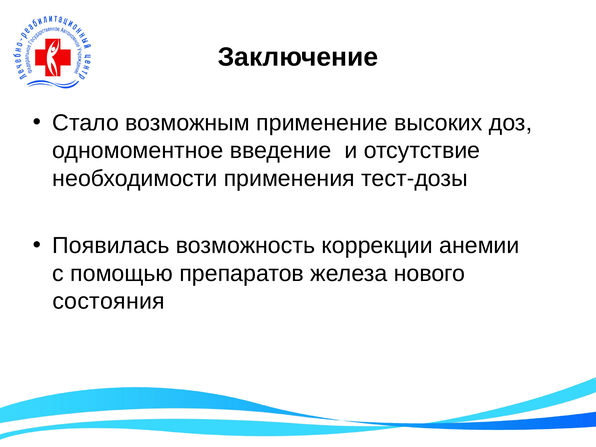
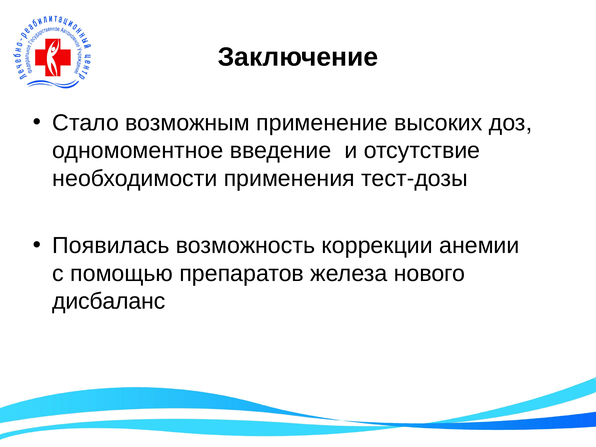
состояния: состояния -> дисбаланс
